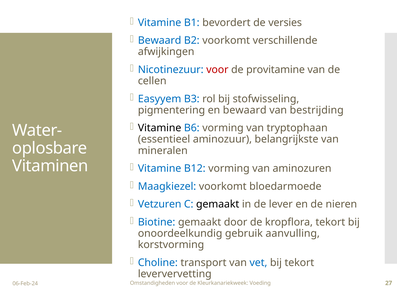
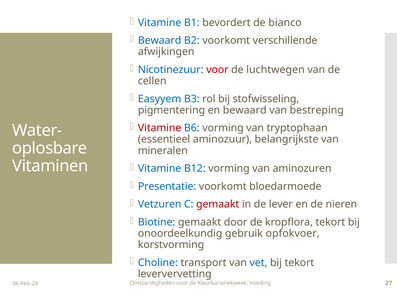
versies: versies -> bianco
provitamine: provitamine -> luchtwegen
bestrijding: bestrijding -> bestreping
Vitamine at (160, 128) colour: black -> red
Maagkiezel: Maagkiezel -> Presentatie
gemaakt at (218, 205) colour: black -> red
aanvulling: aanvulling -> opfokvoer
